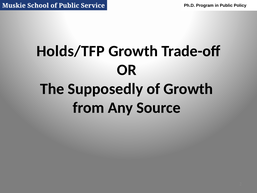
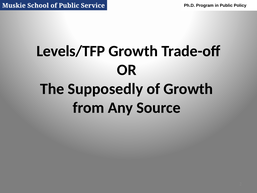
Holds/TFP: Holds/TFP -> Levels/TFP
